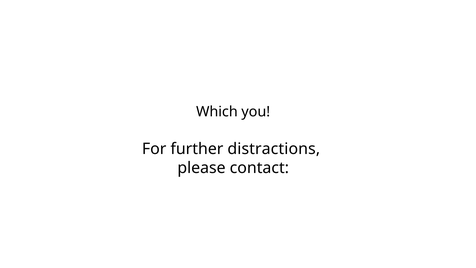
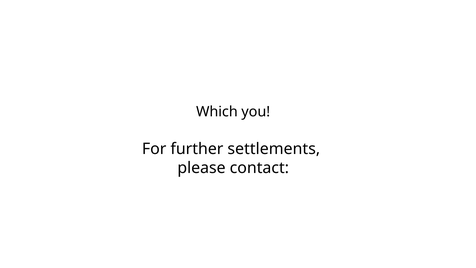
distractions: distractions -> settlements
